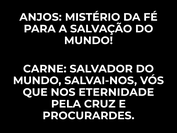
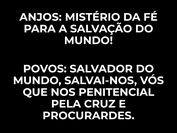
CARNE: CARNE -> POVOS
ETERNIDADE: ETERNIDADE -> PENITENCIAL
